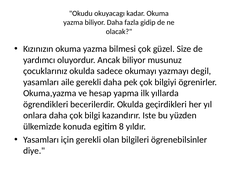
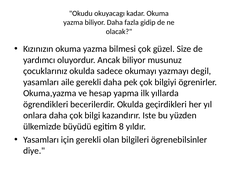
konuda: konuda -> büyüdü
